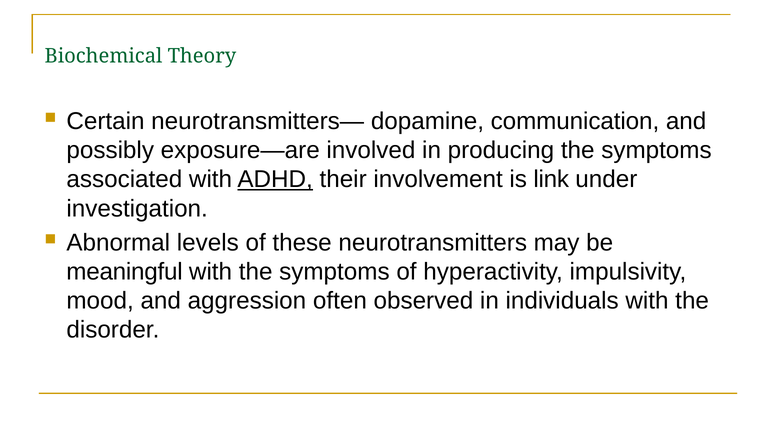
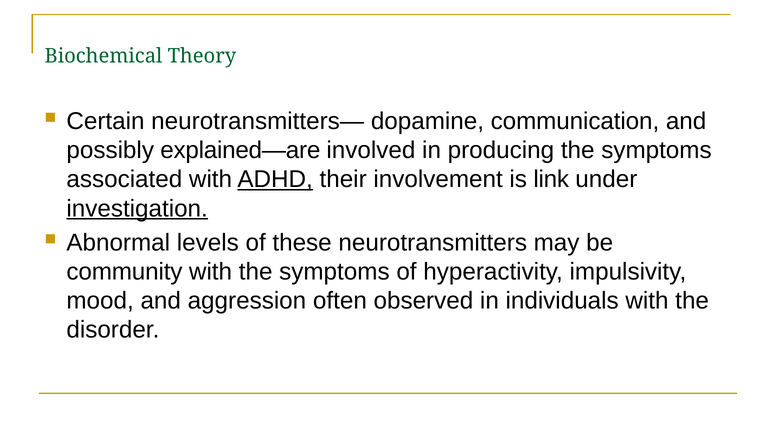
exposure—are: exposure—are -> explained—are
investigation underline: none -> present
meaningful: meaningful -> community
